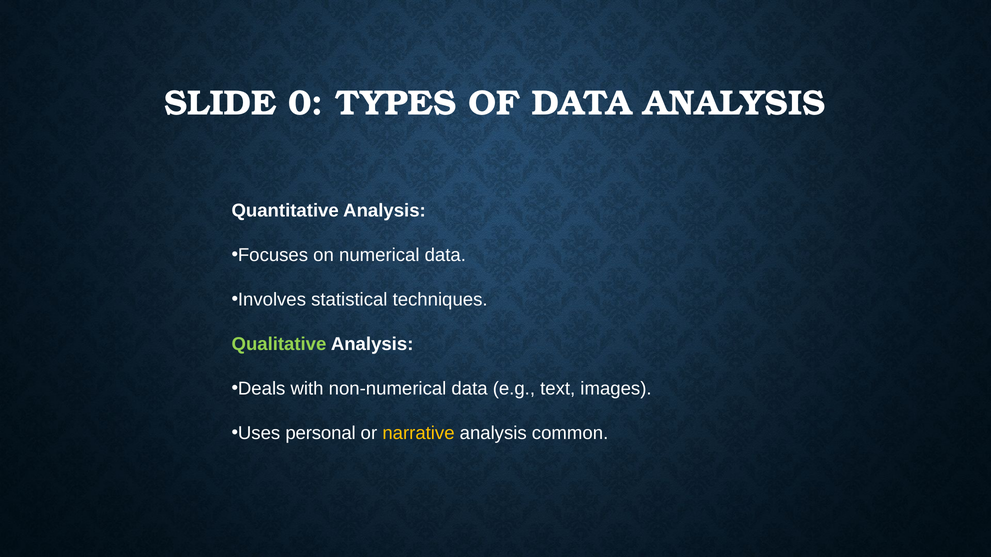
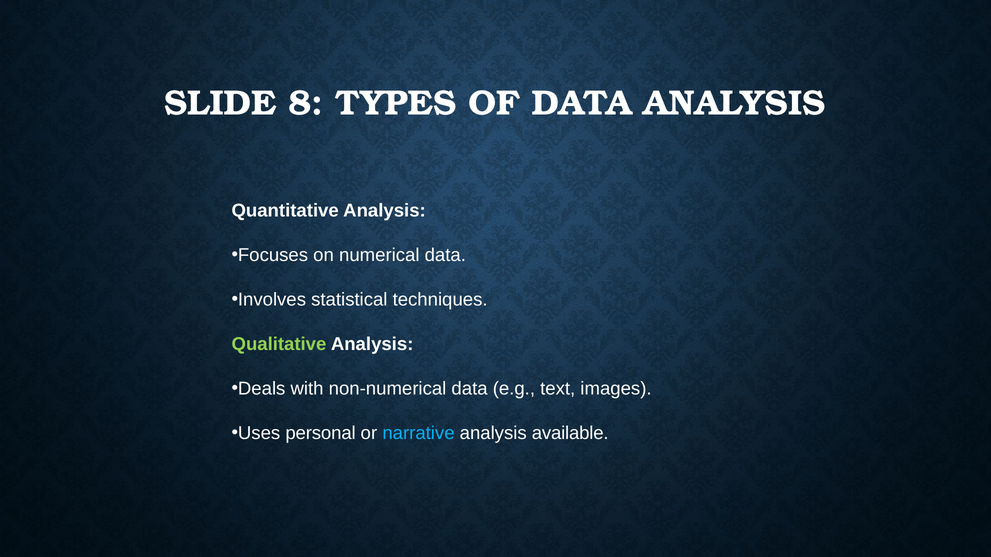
0: 0 -> 8
narrative colour: yellow -> light blue
common: common -> available
